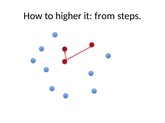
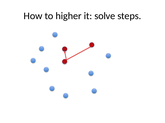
from: from -> solve
